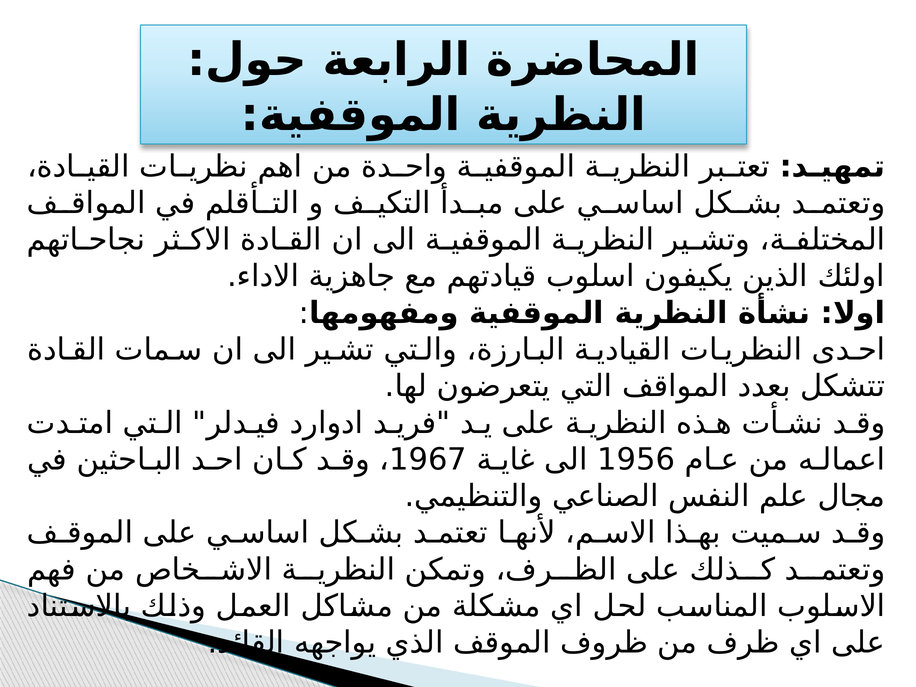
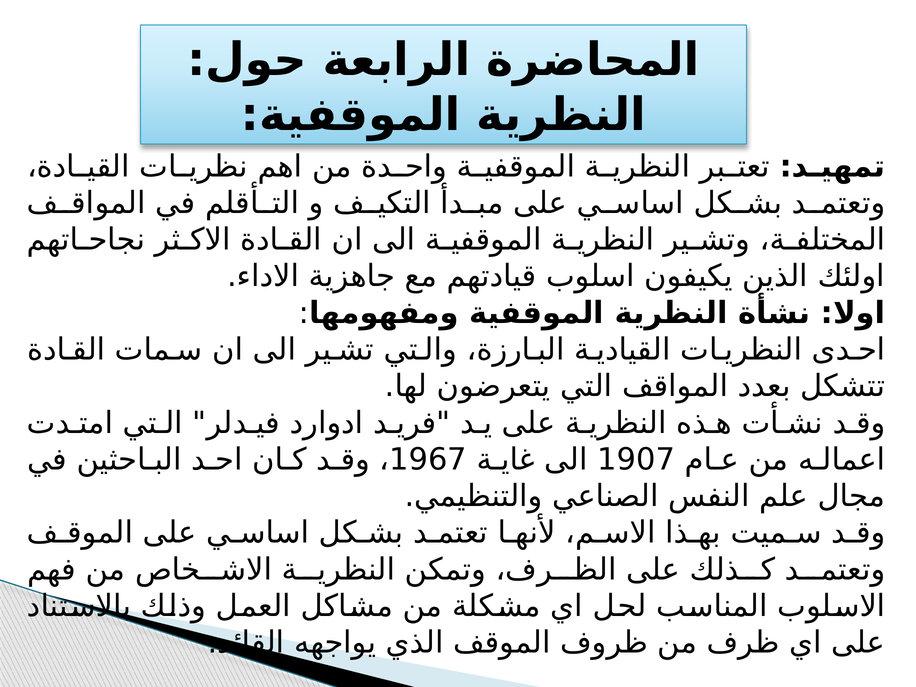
1956: 1956 -> 1907
